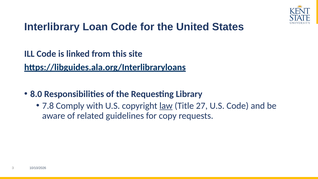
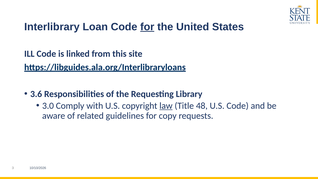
for at (147, 27) underline: none -> present
8.0: 8.0 -> 3.6
7.8: 7.8 -> 3.0
27: 27 -> 48
